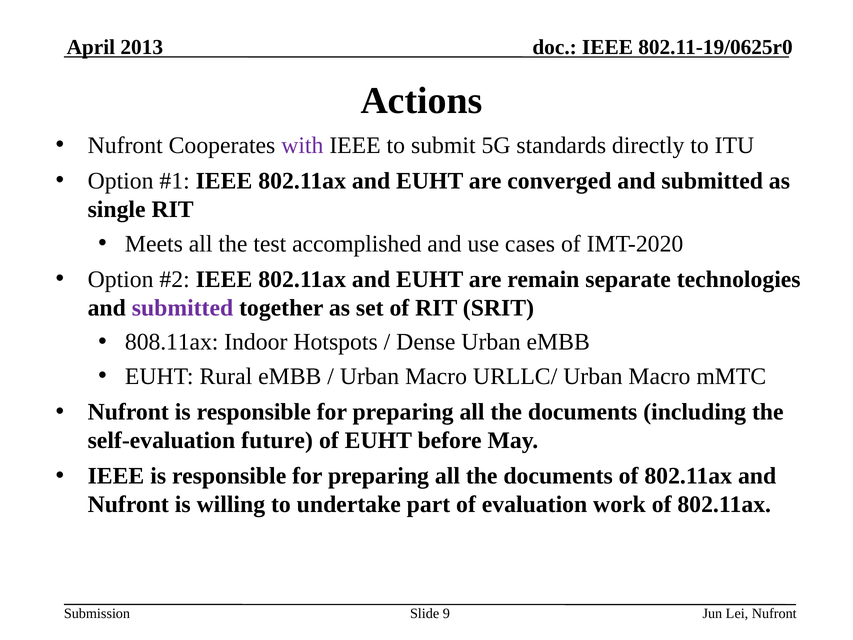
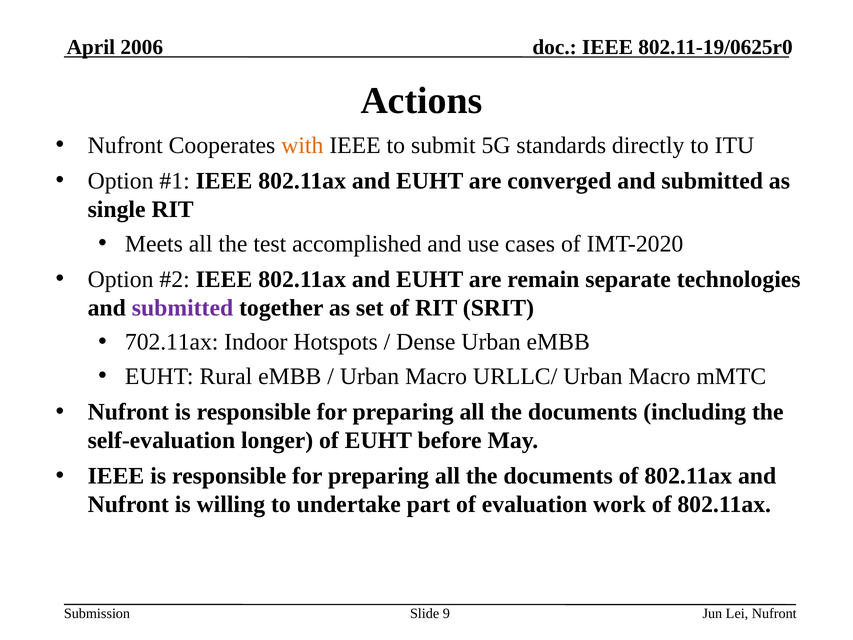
2013: 2013 -> 2006
with colour: purple -> orange
808.11ax: 808.11ax -> 702.11ax
future: future -> longer
